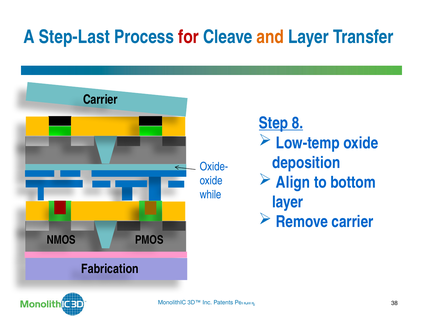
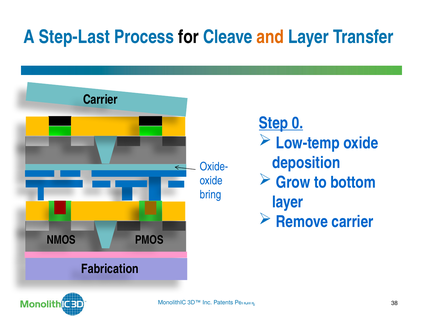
for colour: red -> black
8: 8 -> 0
Align: Align -> Grow
while: while -> bring
